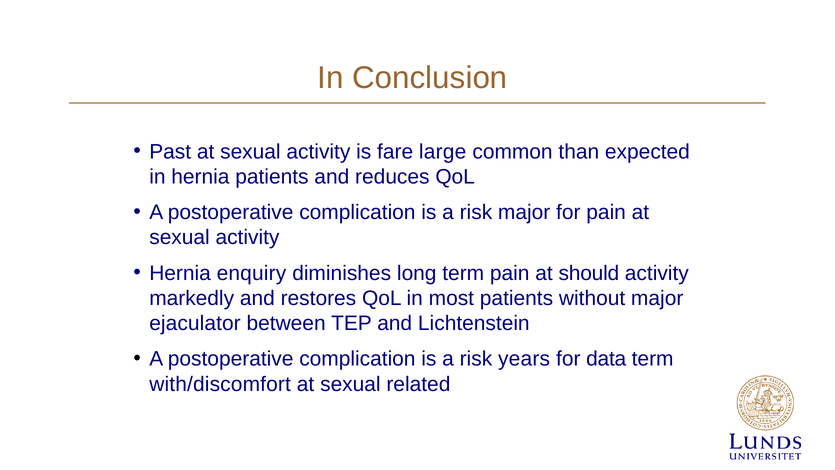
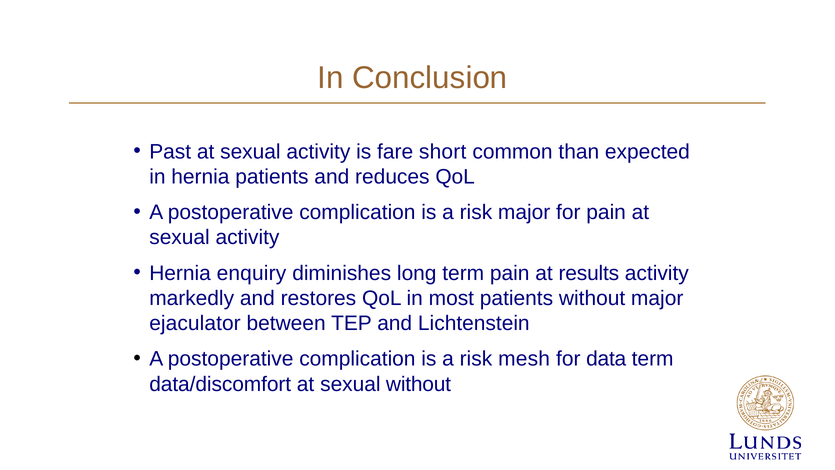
large: large -> short
should: should -> results
years: years -> mesh
with/discomfort: with/discomfort -> data/discomfort
sexual related: related -> without
